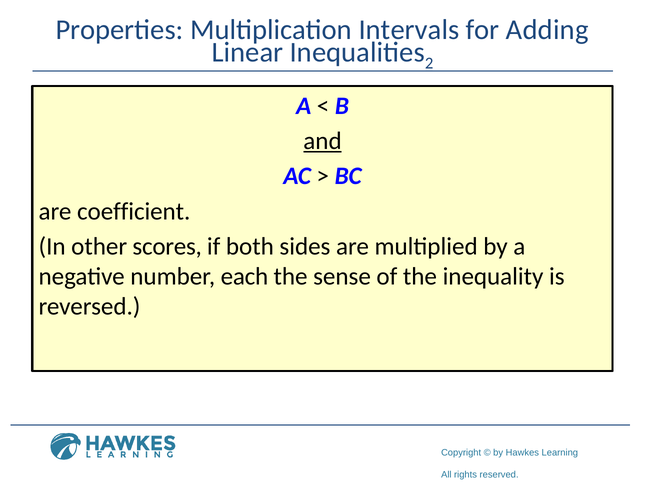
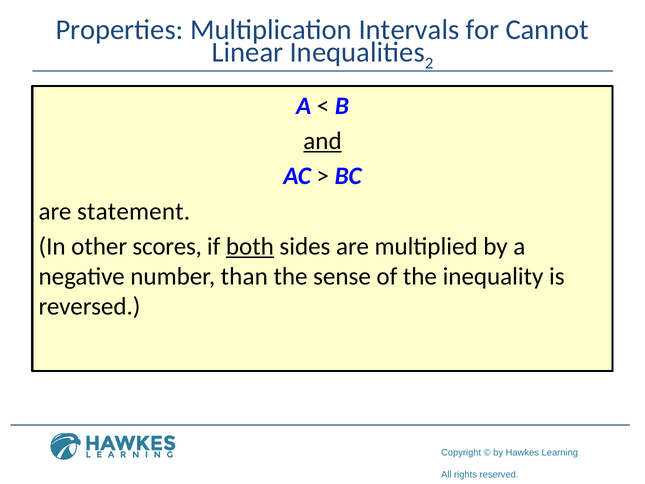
Adding: Adding -> Cannot
coefficient: coefficient -> statement
both underline: none -> present
each: each -> than
